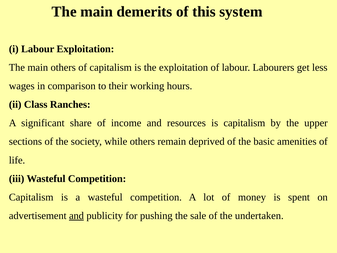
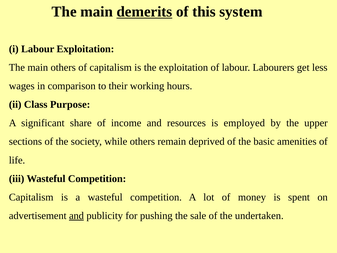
demerits underline: none -> present
Ranches: Ranches -> Purpose
is capitalism: capitalism -> employed
